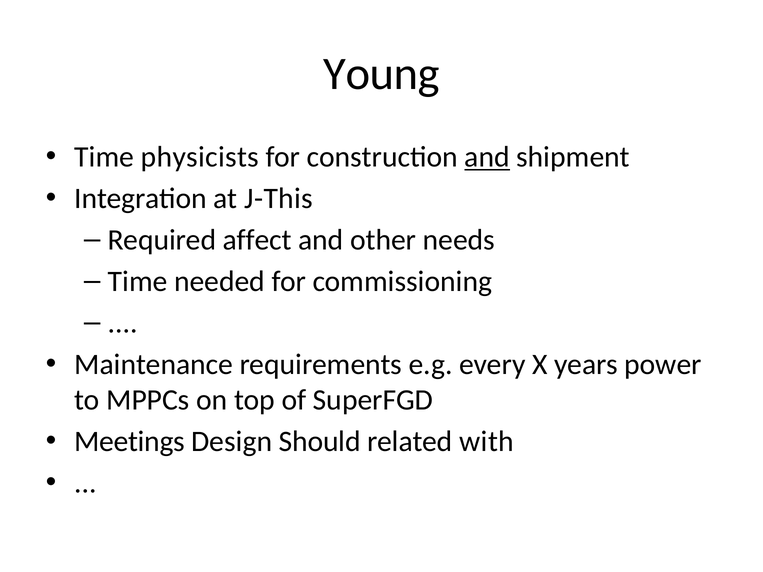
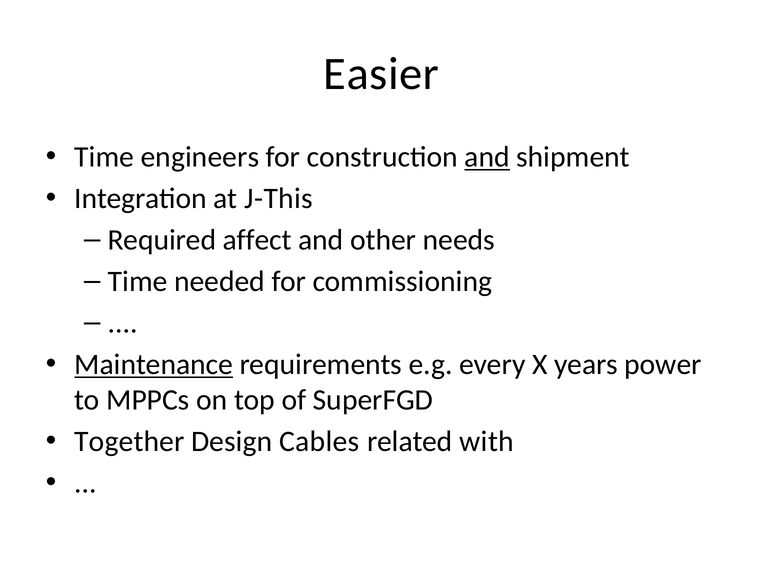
Young: Young -> Easier
physicists: physicists -> engineers
Maintenance underline: none -> present
Meetings: Meetings -> Together
Should: Should -> Cables
